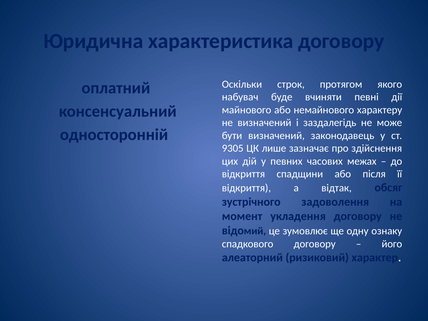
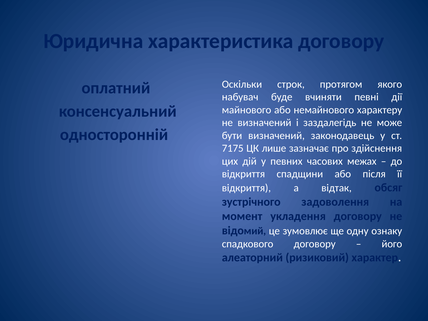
9305: 9305 -> 7175
